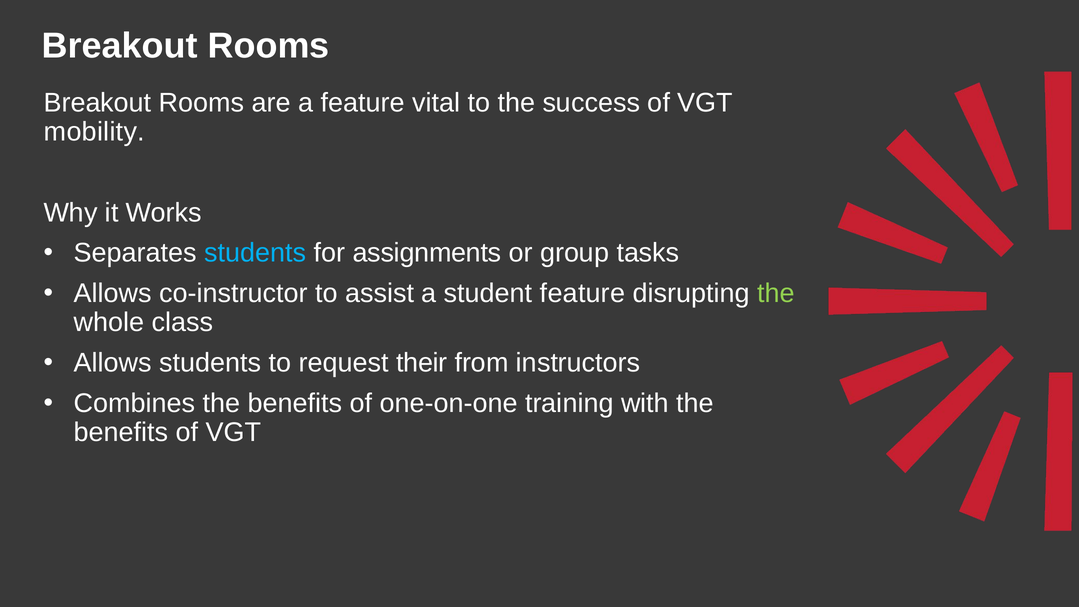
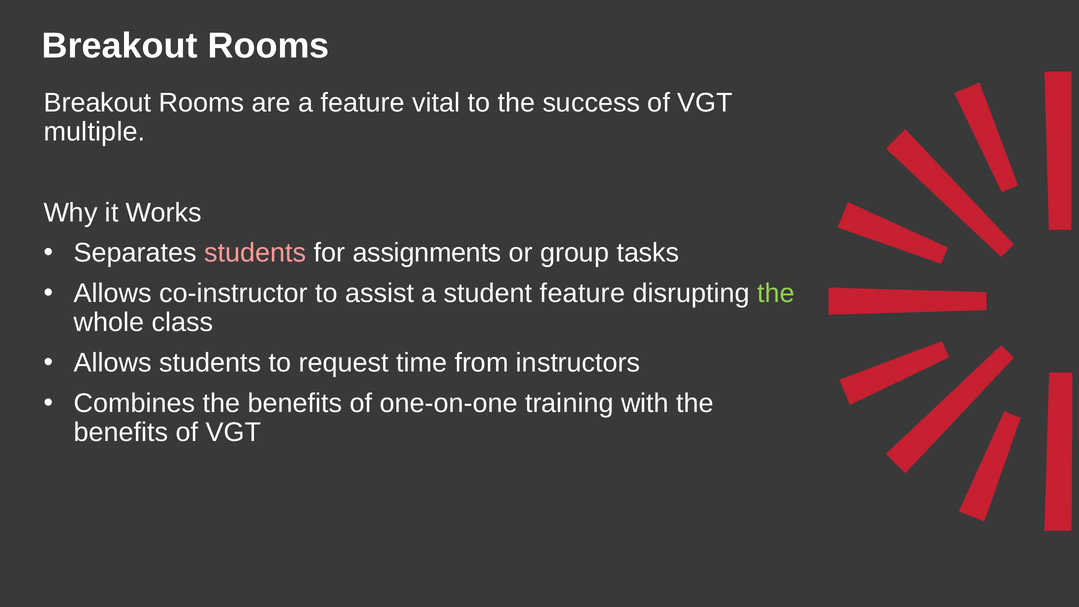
mobility: mobility -> multiple
students at (255, 253) colour: light blue -> pink
their: their -> time
